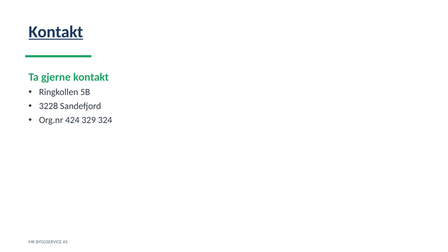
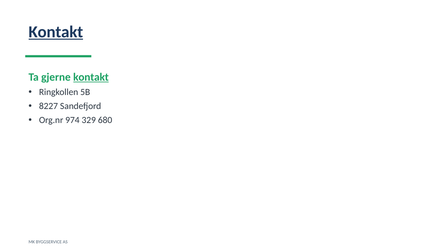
kontakt at (91, 77) underline: none -> present
3228: 3228 -> 8227
424: 424 -> 974
324: 324 -> 680
